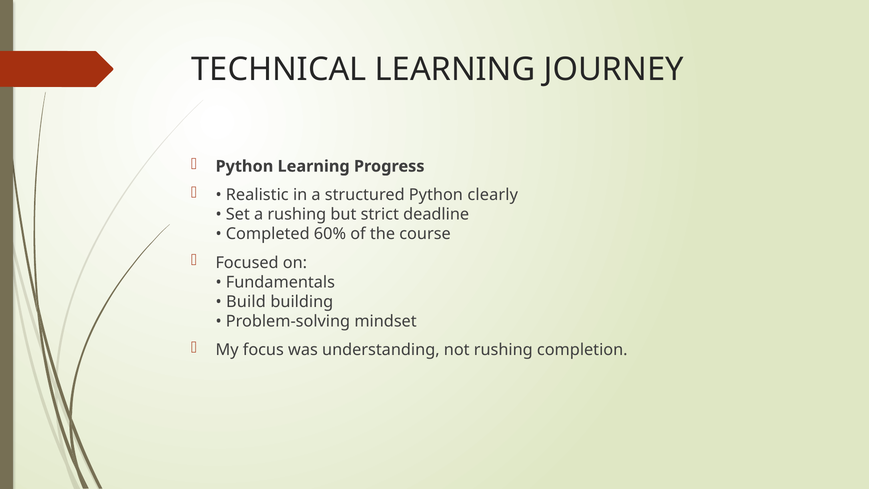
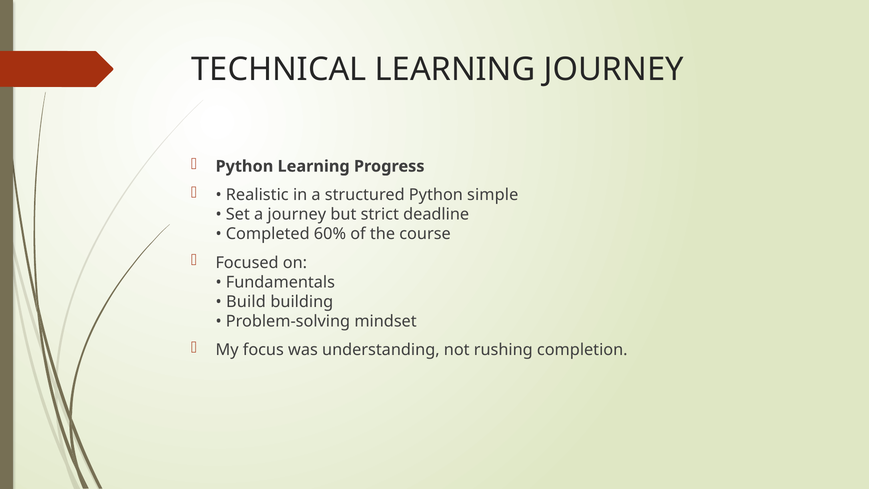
clearly: clearly -> simple
a rushing: rushing -> journey
